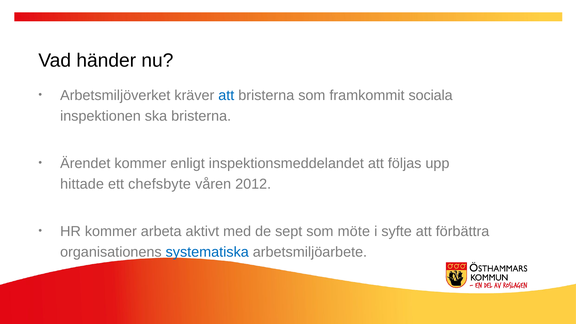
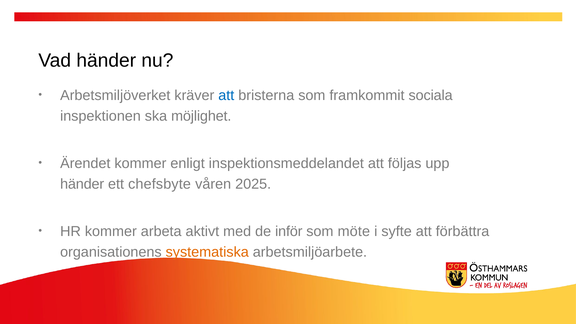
ska bristerna: bristerna -> möjlighet
hittade at (82, 184): hittade -> händer
2012: 2012 -> 2025
sept: sept -> inför
systematiska colour: blue -> orange
